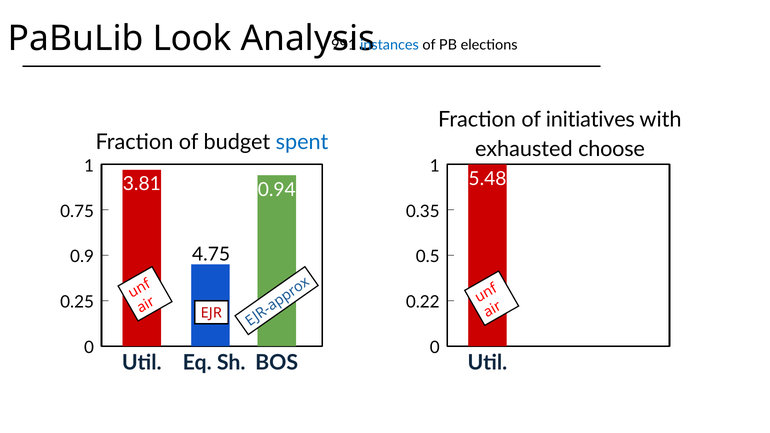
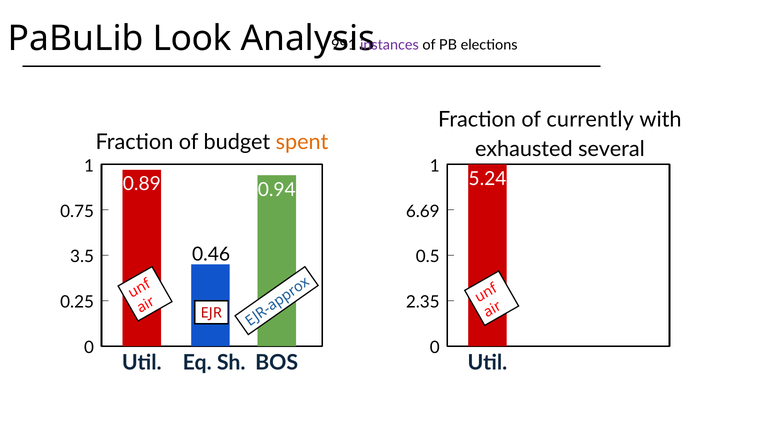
instances colour: blue -> purple
initiatives: initiatives -> currently
spent colour: blue -> orange
choose: choose -> several
5.48: 5.48 -> 5.24
3.81: 3.81 -> 0.89
0.35: 0.35 -> 6.69
4.75: 4.75 -> 0.46
0.9: 0.9 -> 3.5
0.22: 0.22 -> 2.35
